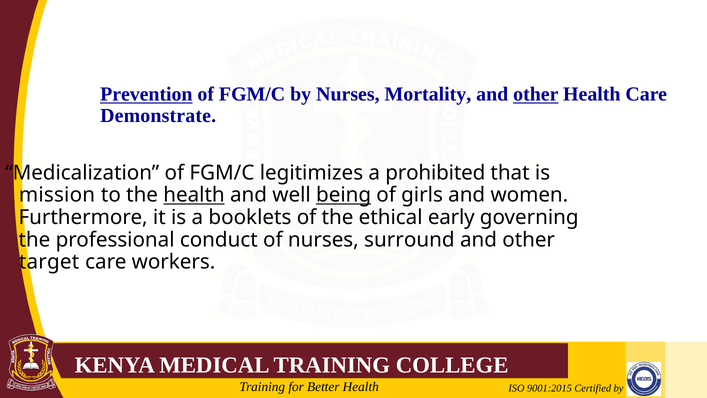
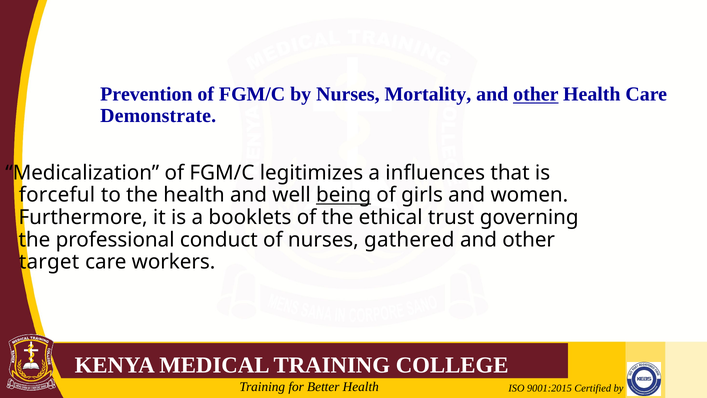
Prevention underline: present -> none
prohibited: prohibited -> influences
mission: mission -> forceful
health at (194, 195) underline: present -> none
early: early -> trust
surround: surround -> gathered
